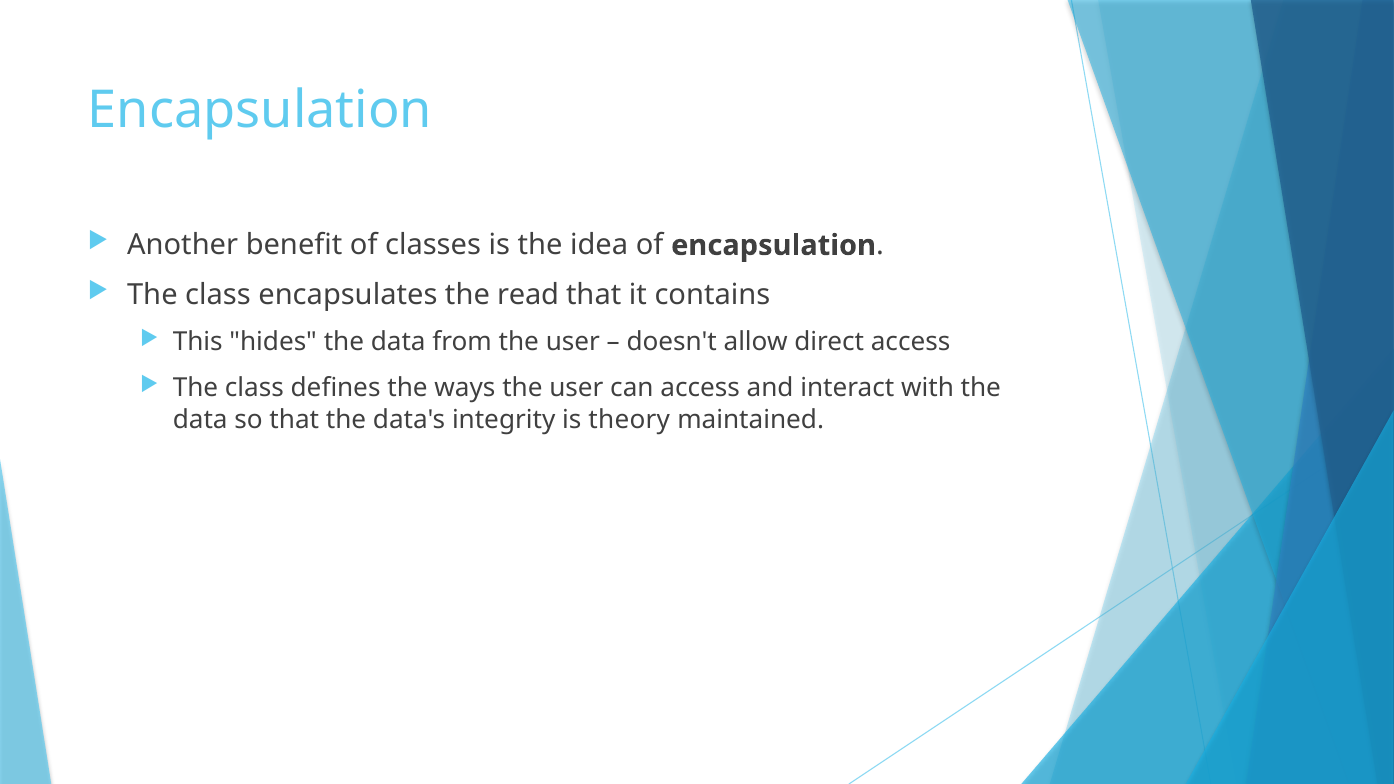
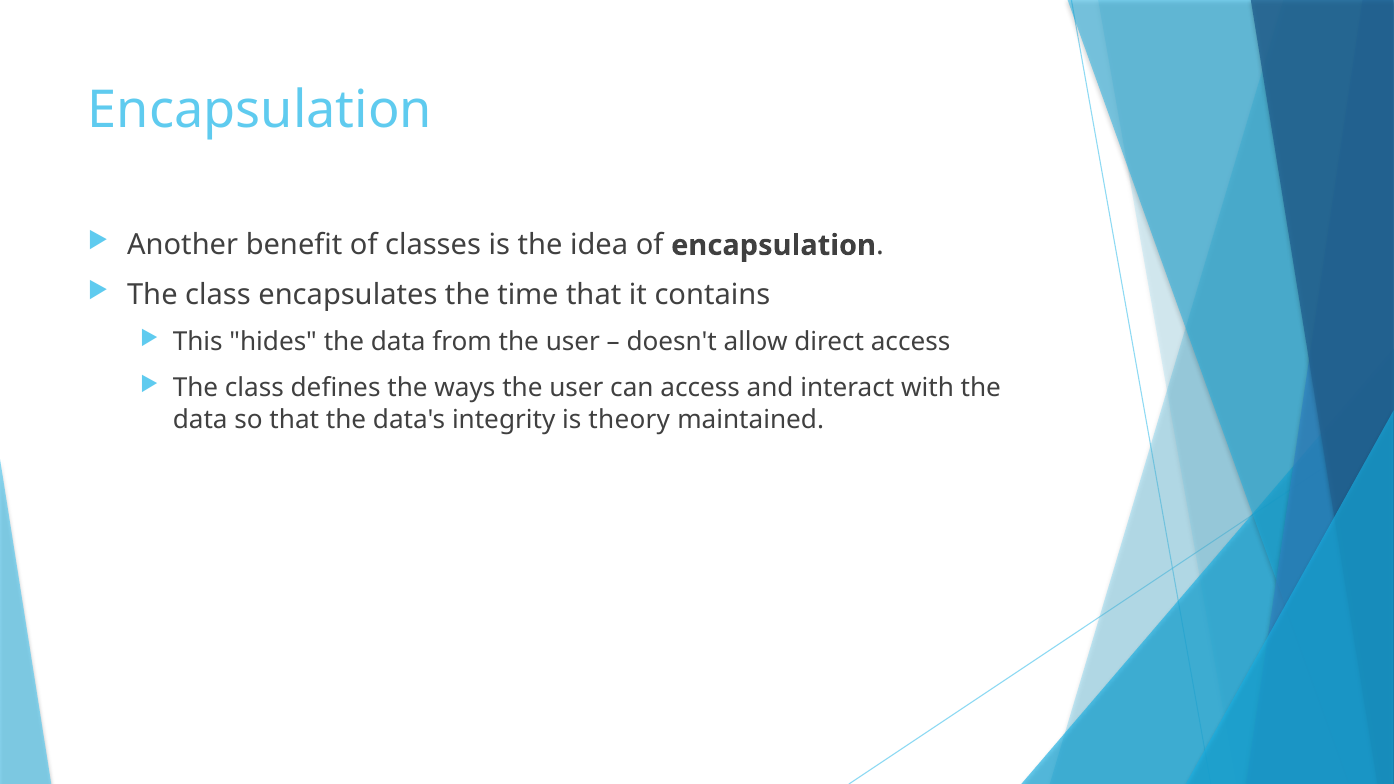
read: read -> time
